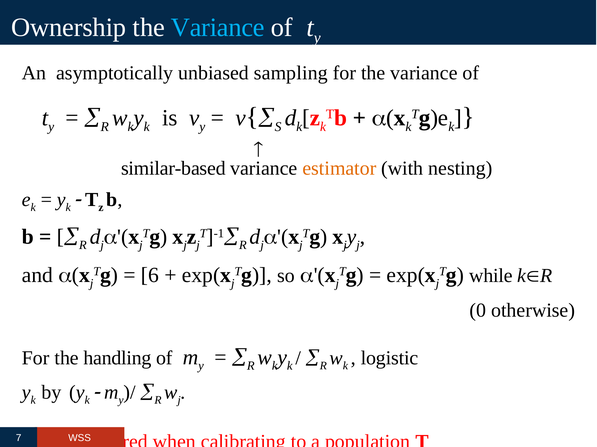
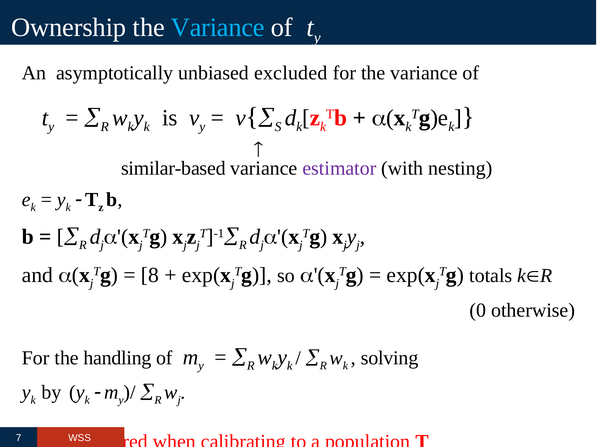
sampling: sampling -> excluded
estimator colour: orange -> purple
6: 6 -> 8
while: while -> totals
logistic: logistic -> solving
